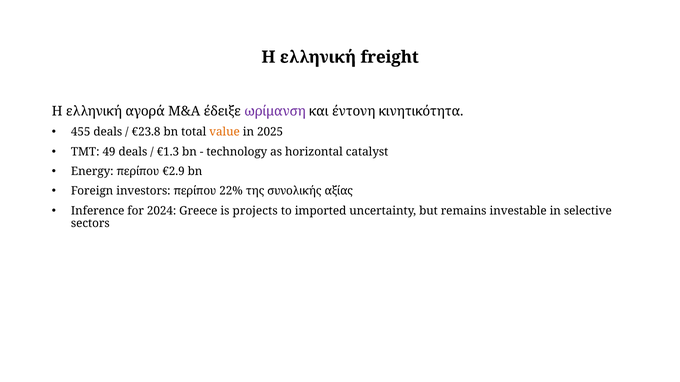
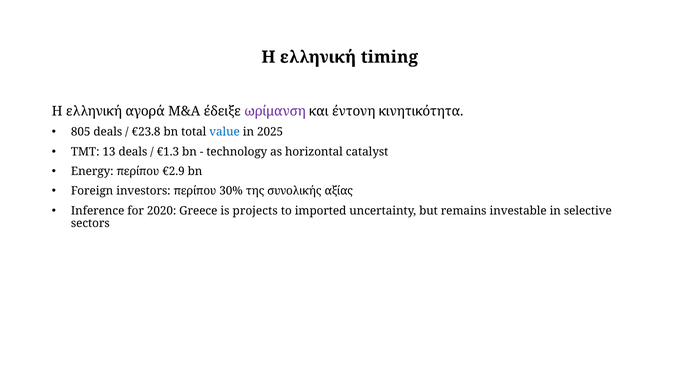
freight: freight -> timing
455: 455 -> 805
value colour: orange -> blue
49: 49 -> 13
22%: 22% -> 30%
2024: 2024 -> 2020
